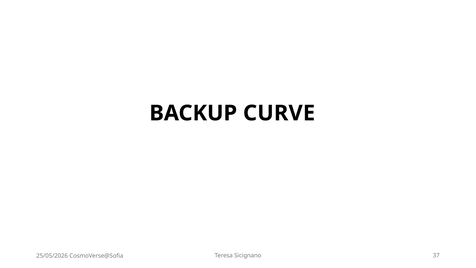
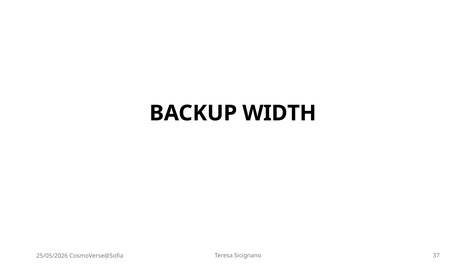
CURVE: CURVE -> WIDTH
